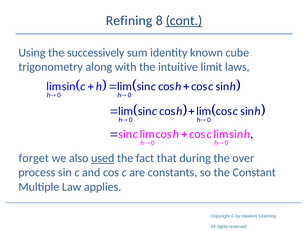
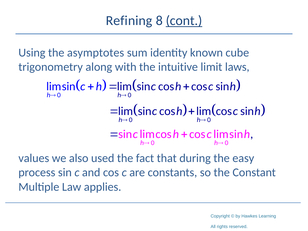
successively: successively -> asymptotes
forget: forget -> values
used underline: present -> none
over: over -> easy
